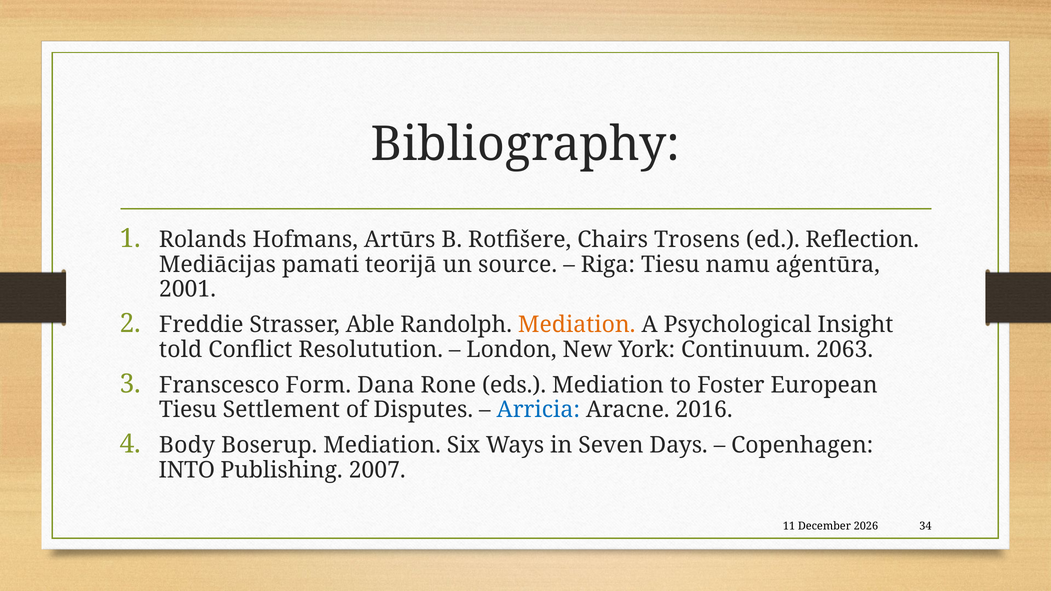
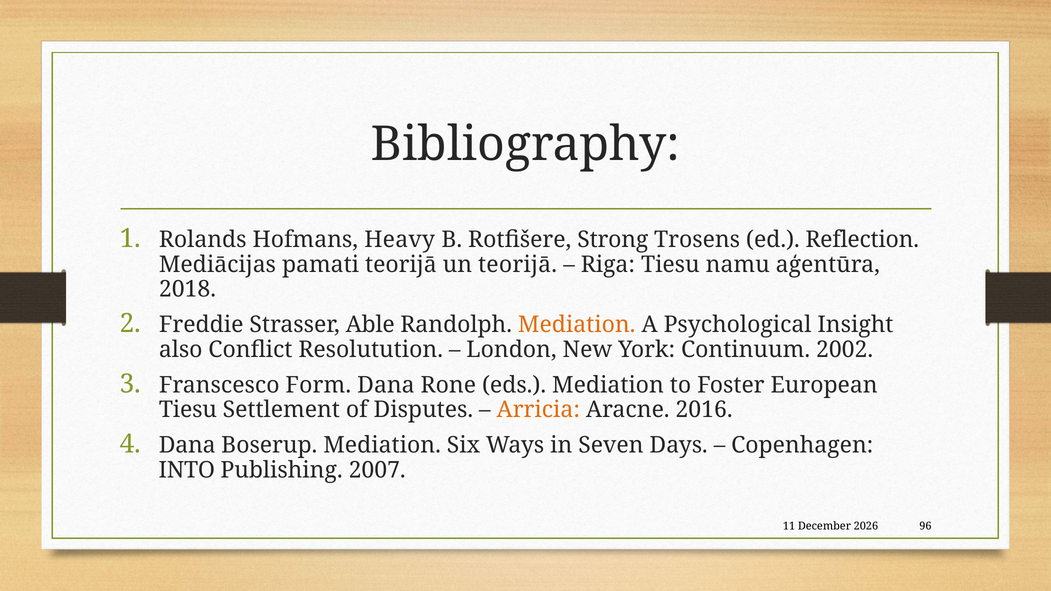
Artūrs: Artūrs -> Heavy
Chairs: Chairs -> Strong
un source: source -> teorijā
2001: 2001 -> 2018
told: told -> also
2063: 2063 -> 2002
Arricia colour: blue -> orange
Body at (187, 445): Body -> Dana
34: 34 -> 96
